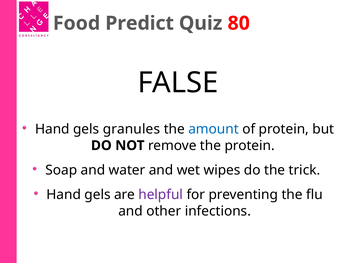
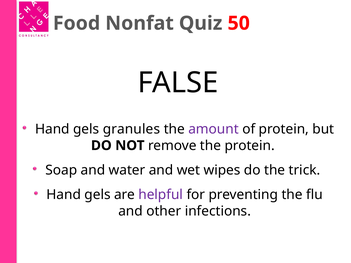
Predict: Predict -> Nonfat
80: 80 -> 50
amount colour: blue -> purple
